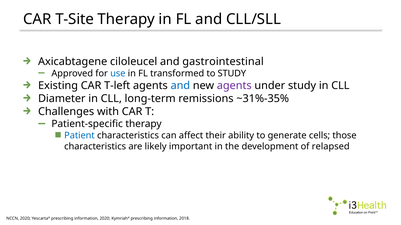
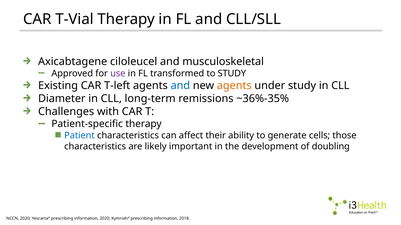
T-Site: T-Site -> T-Vial
gastrointestinal: gastrointestinal -> musculoskeletal
use colour: blue -> purple
agents at (234, 86) colour: purple -> orange
~31%-35%: ~31%-35% -> ~36%-35%
relapsed: relapsed -> doubling
